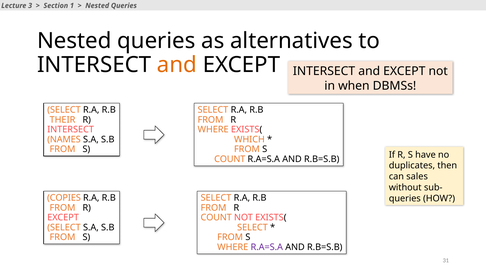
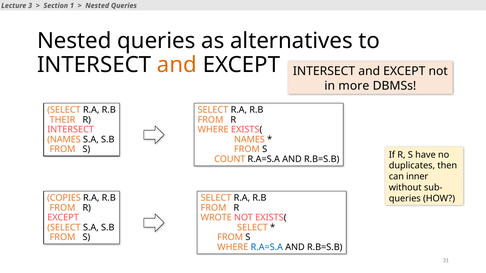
when: when -> more
WHICH at (249, 140): WHICH -> NAMES
sales: sales -> inner
COUNT at (216, 218): COUNT -> WROTE
R.A=S.A at (267, 247) colour: purple -> blue
